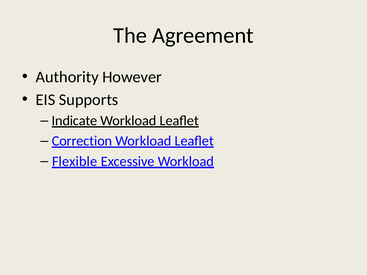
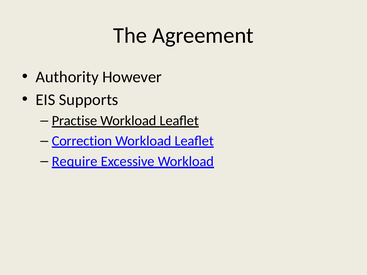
Indicate: Indicate -> Practise
Flexible: Flexible -> Require
